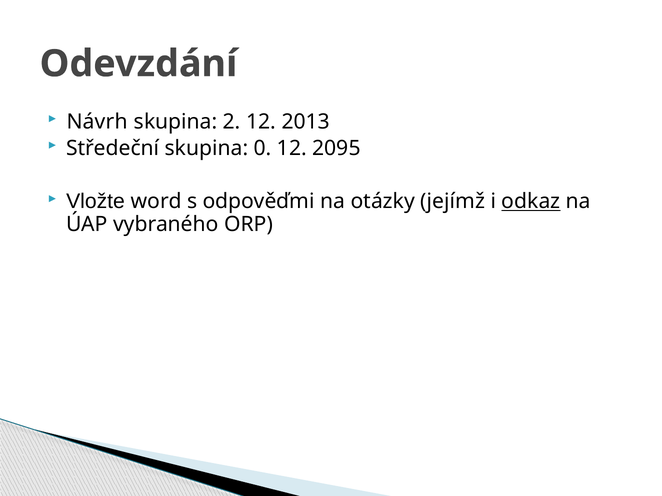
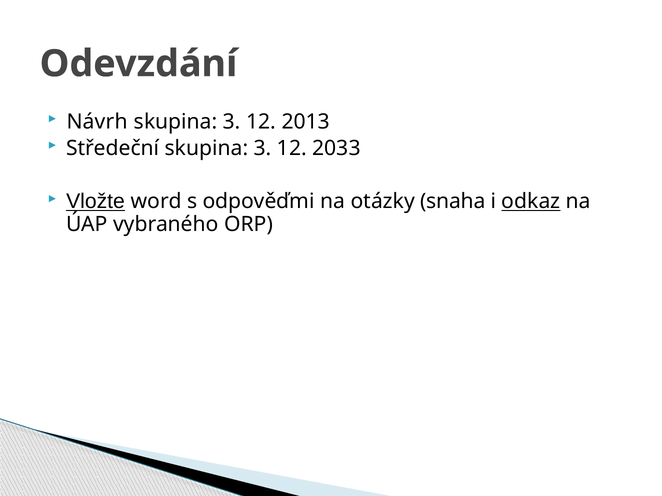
2 at (232, 122): 2 -> 3
Středeční skupina 0: 0 -> 3
2095: 2095 -> 2033
Vložte underline: none -> present
jejímž: jejímž -> snaha
